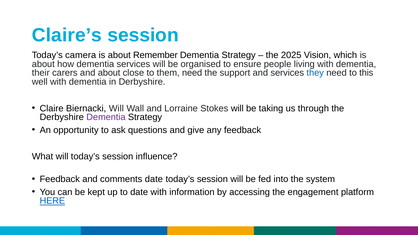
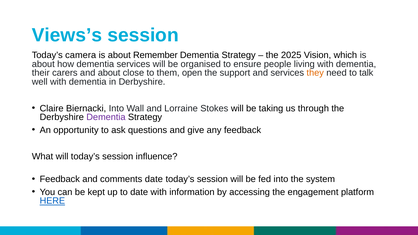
Claire’s: Claire’s -> Views’s
them need: need -> open
they colour: blue -> orange
this: this -> talk
Biernacki Will: Will -> Into
